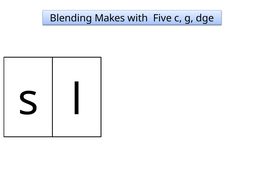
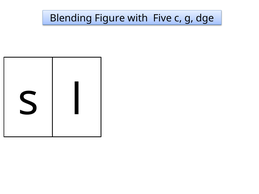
Makes: Makes -> Figure
